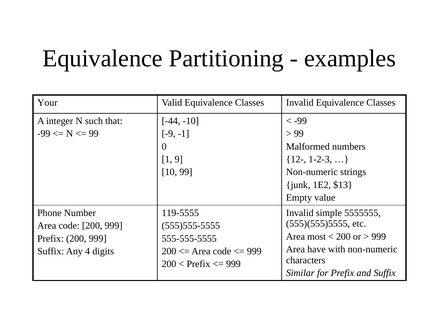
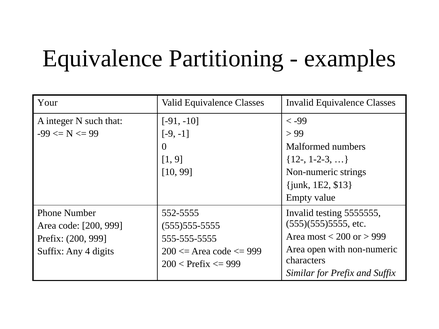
-44: -44 -> -91
119-5555: 119-5555 -> 552-5555
simple: simple -> testing
have: have -> open
